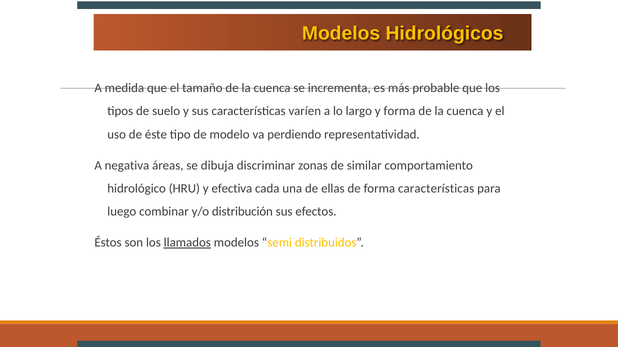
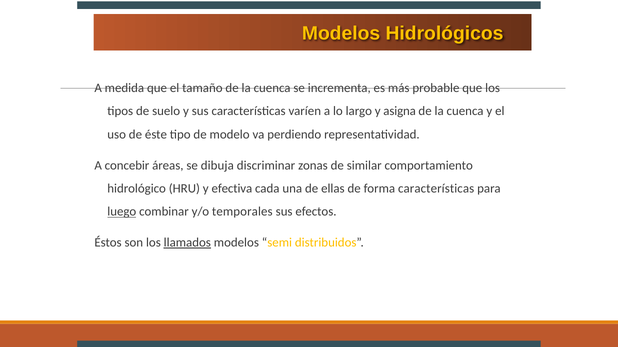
y forma: forma -> asigna
negativa: negativa -> concebir
luego underline: none -> present
distribución: distribución -> temporales
